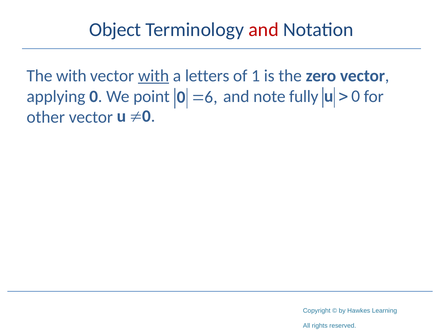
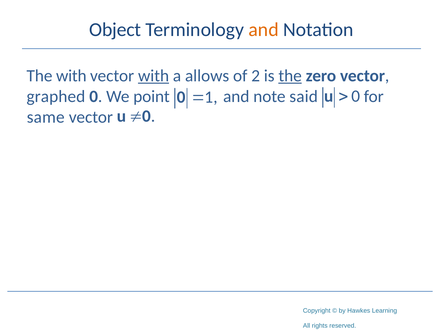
and at (264, 30) colour: red -> orange
letters: letters -> allows
1: 1 -> 2
the at (290, 76) underline: none -> present
applying: applying -> graphed
fully: fully -> said
6: 6 -> 1
other: other -> same
